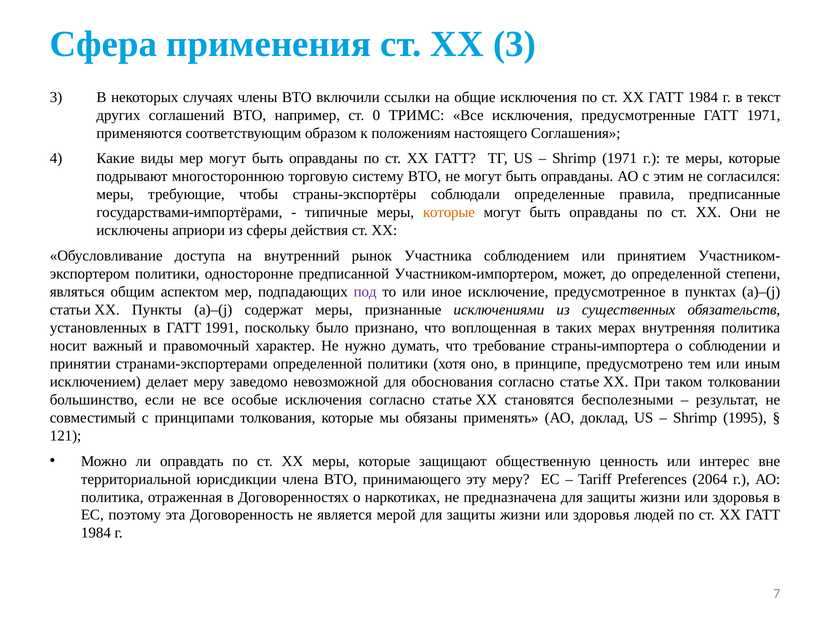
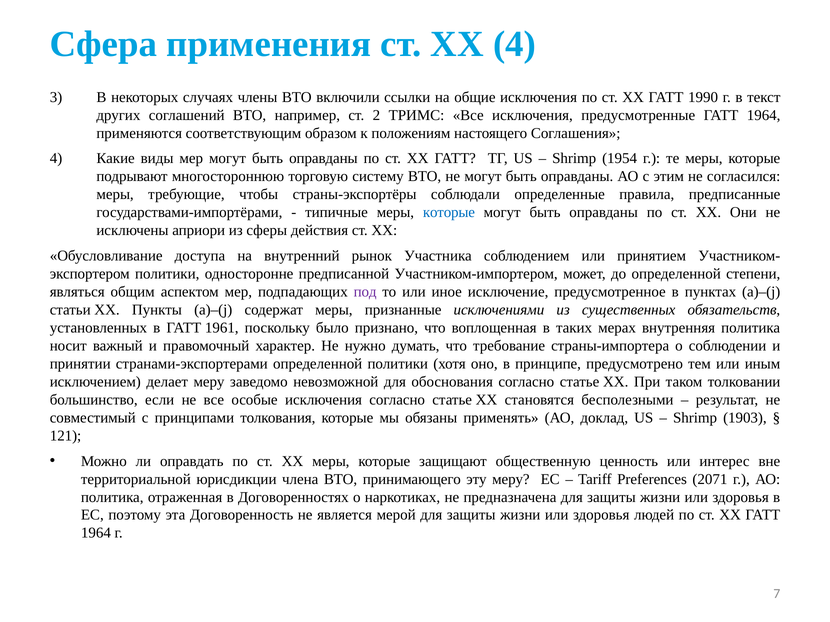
ХХ 3: 3 -> 4
1984 at (703, 97): 1984 -> 1990
0: 0 -> 2
предусмотренные ГАТТ 1971: 1971 -> 1964
Shrimp 1971: 1971 -> 1954
которые at (449, 213) colour: orange -> blue
1991: 1991 -> 1961
1995: 1995 -> 1903
2064: 2064 -> 2071
1984 at (96, 533): 1984 -> 1964
